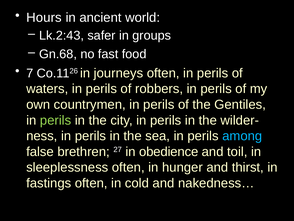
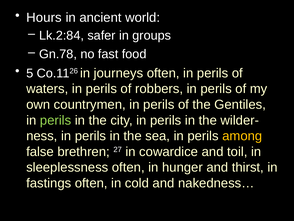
Lk.2:43: Lk.2:43 -> Lk.2:84
Gn.68: Gn.68 -> Gn.78
7: 7 -> 5
among colour: light blue -> yellow
obedience: obedience -> cowardice
